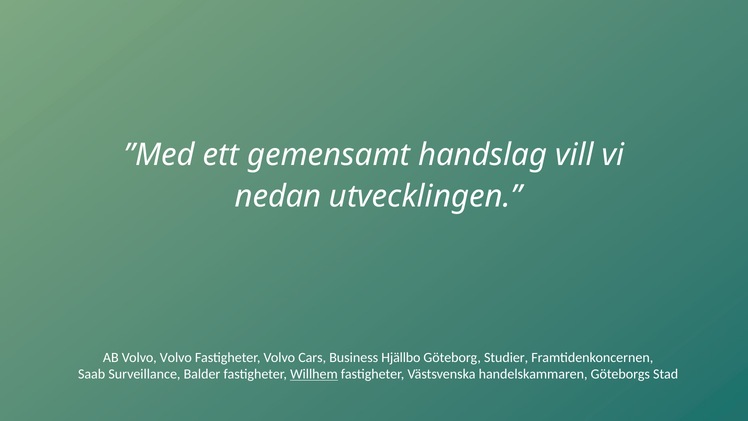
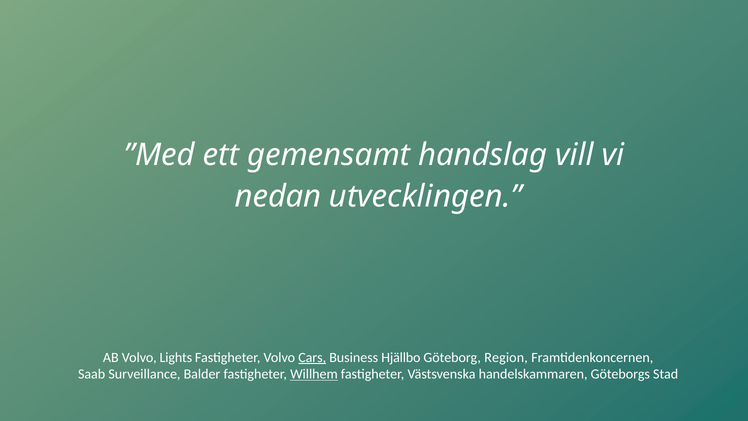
Volvo Volvo: Volvo -> Lights
Cars underline: none -> present
Studier: Studier -> Region
